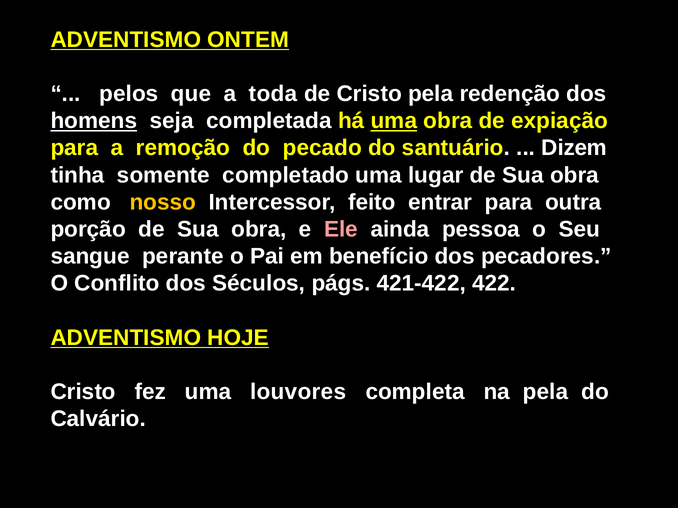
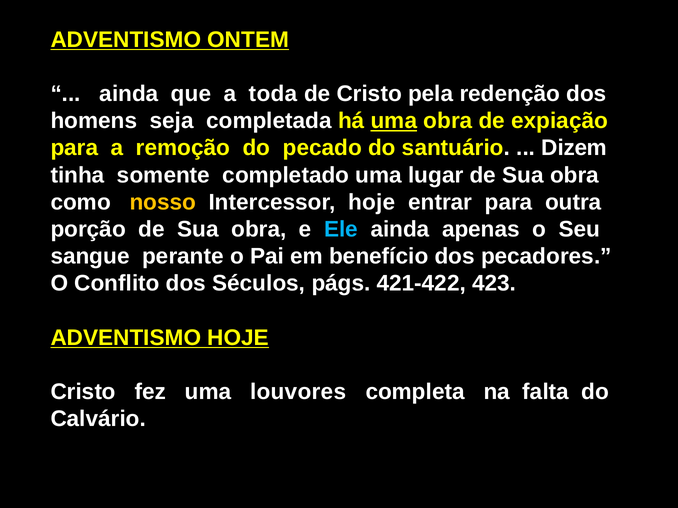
pelos at (129, 94): pelos -> ainda
homens underline: present -> none
Intercessor feito: feito -> hoje
Ele colour: pink -> light blue
pessoa: pessoa -> apenas
422: 422 -> 423
na pela: pela -> falta
